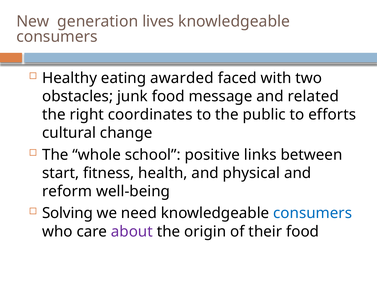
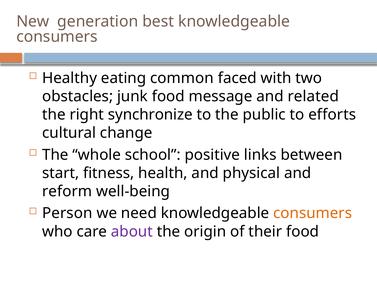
lives: lives -> best
awarded: awarded -> common
coordinates: coordinates -> synchronize
Solving: Solving -> Person
consumers at (313, 213) colour: blue -> orange
